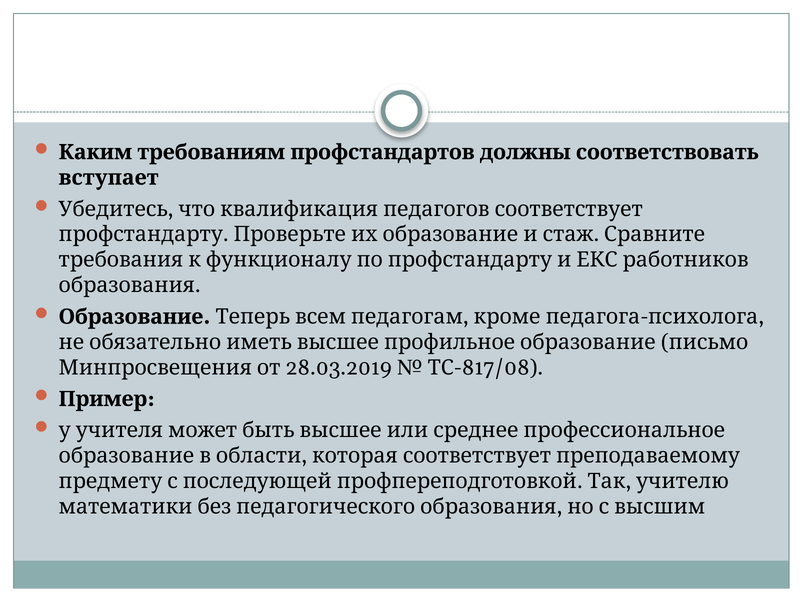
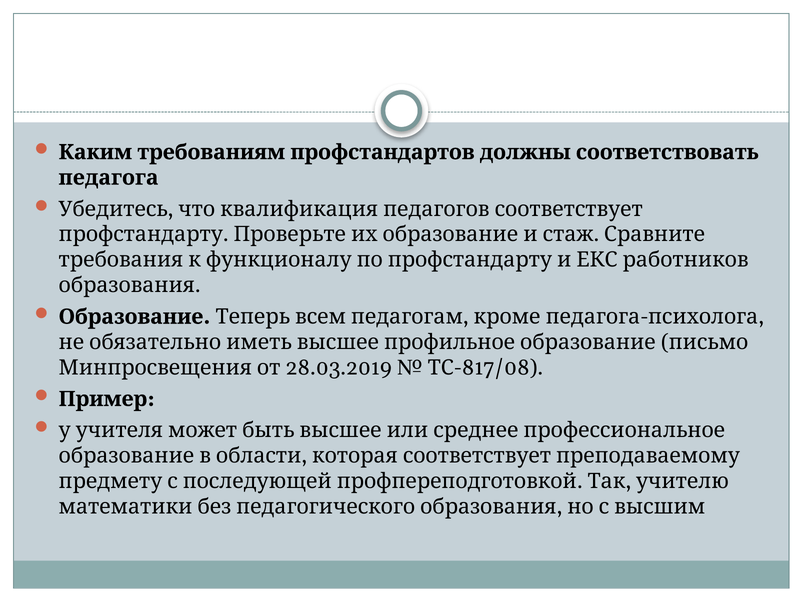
вступает: вступает -> педагога
